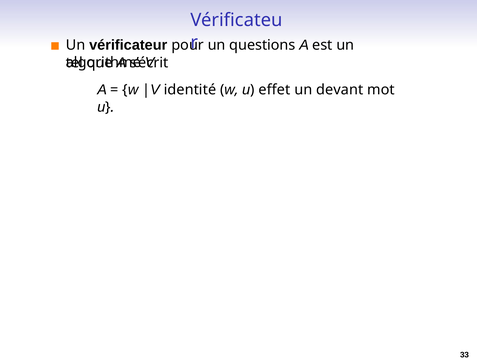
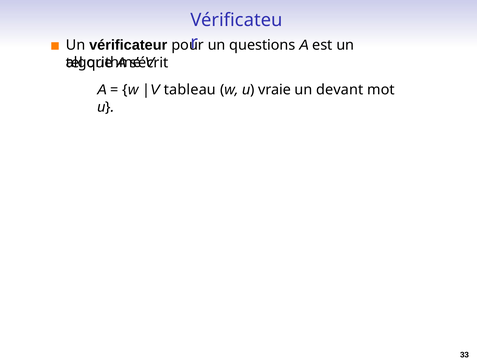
identité: identité -> tableau
effet: effet -> vraie
